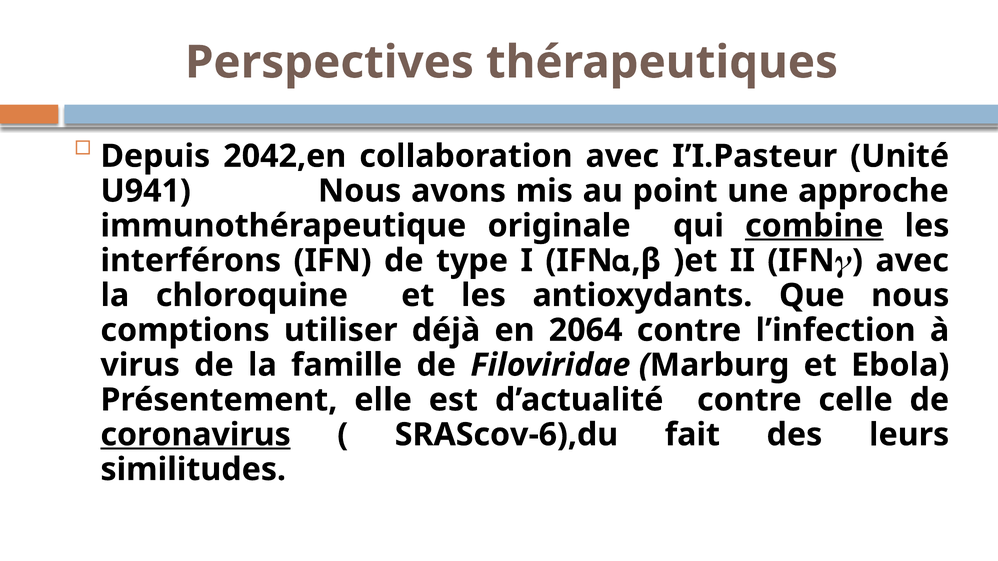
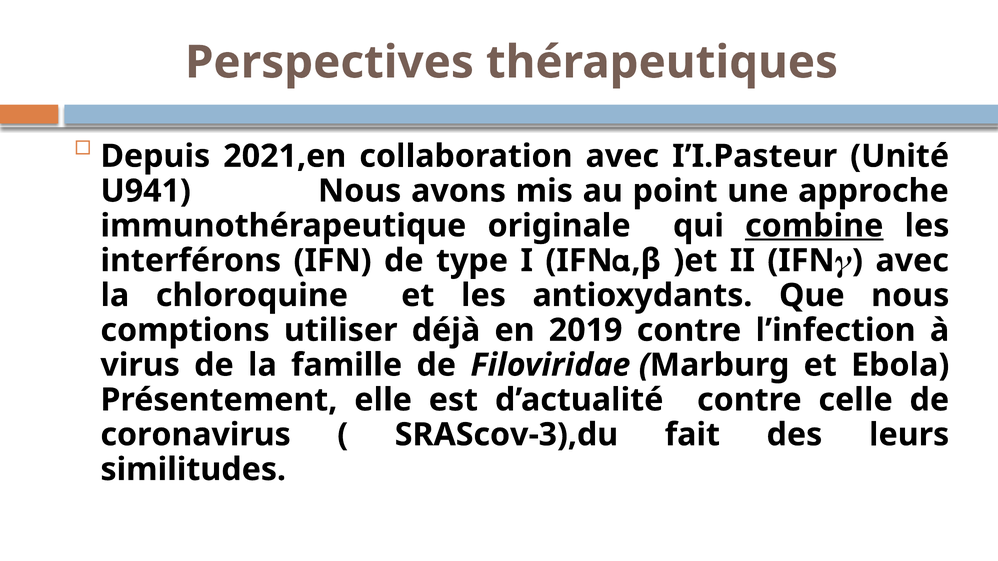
2042,en: 2042,en -> 2021,en
2064: 2064 -> 2019
coronavirus underline: present -> none
SRAScov-6),du: SRAScov-6),du -> SRAScov-3),du
